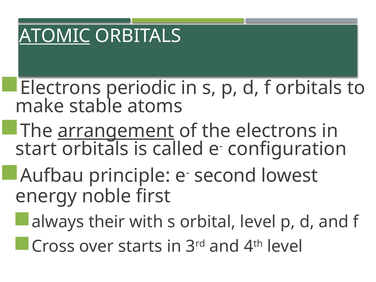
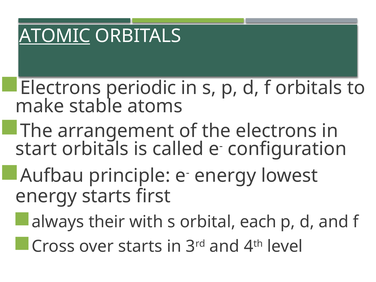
arrangement underline: present -> none
e- second: second -> energy
energy noble: noble -> starts
orbital level: level -> each
